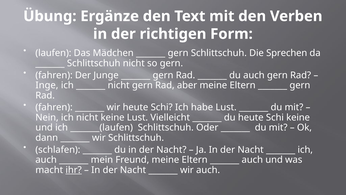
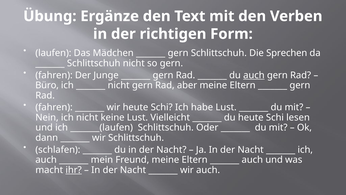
auch at (254, 75) underline: none -> present
Inge: Inge -> Büro
Schi keine: keine -> lesen
